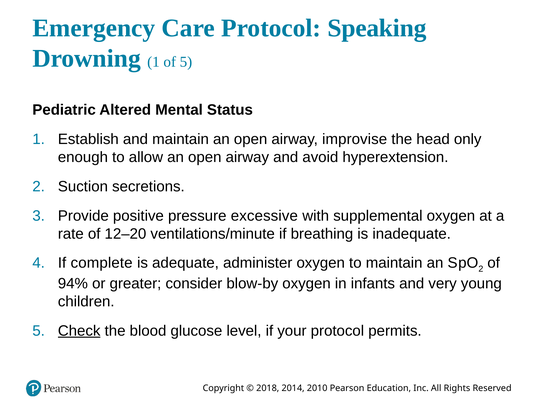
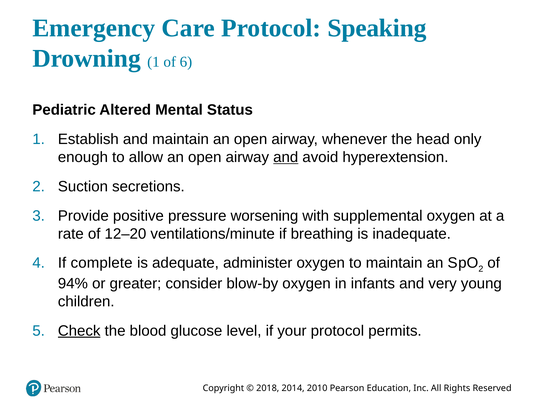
of 5: 5 -> 6
improvise: improvise -> whenever
and at (286, 157) underline: none -> present
excessive: excessive -> worsening
